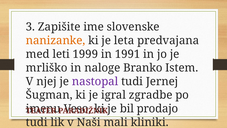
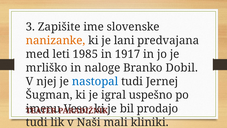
leta: leta -> lani
1999: 1999 -> 1985
1991: 1991 -> 1917
Istem: Istem -> Dobil
nastopal colour: purple -> blue
zgradbe: zgradbe -> uspešno
